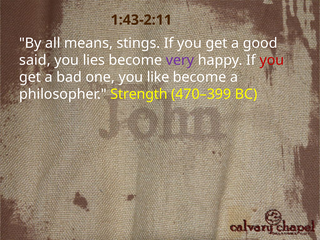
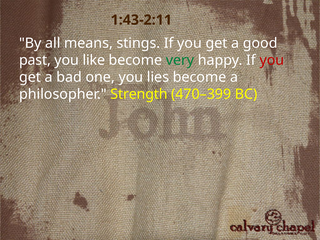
said: said -> past
lies: lies -> like
very colour: purple -> green
like: like -> lies
